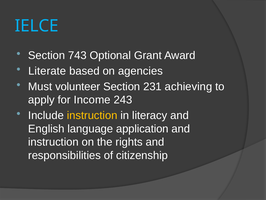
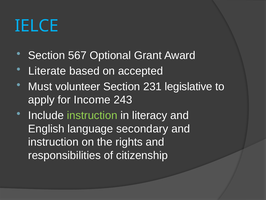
743: 743 -> 567
agencies: agencies -> accepted
achieving: achieving -> legislative
instruction at (92, 115) colour: yellow -> light green
application: application -> secondary
